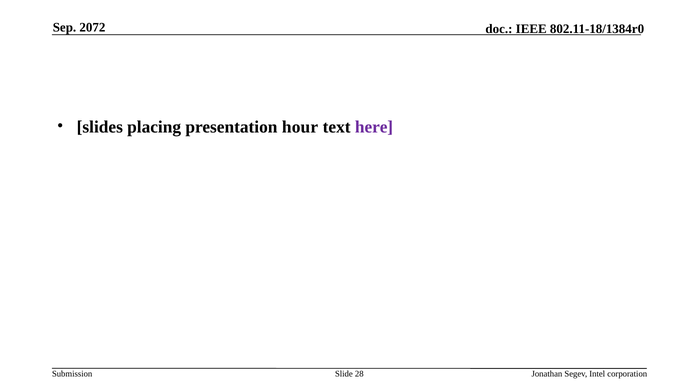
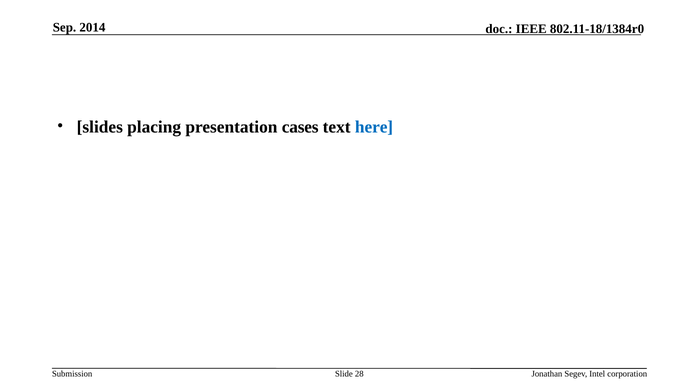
2072: 2072 -> 2014
hour: hour -> cases
here colour: purple -> blue
